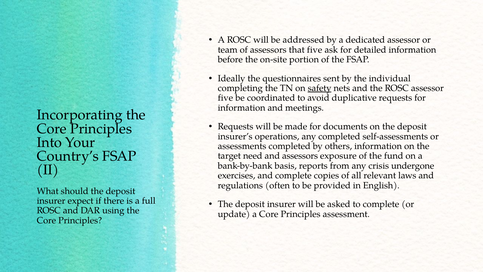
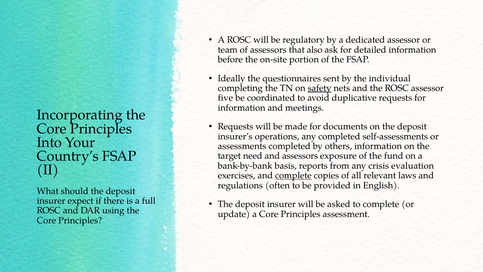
addressed: addressed -> regulatory
that five: five -> also
undergone: undergone -> evaluation
complete at (293, 175) underline: none -> present
